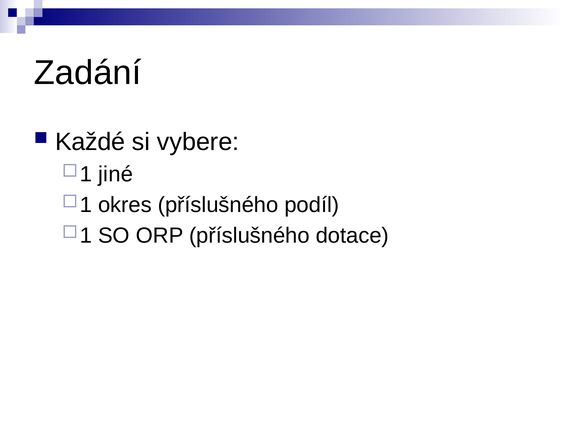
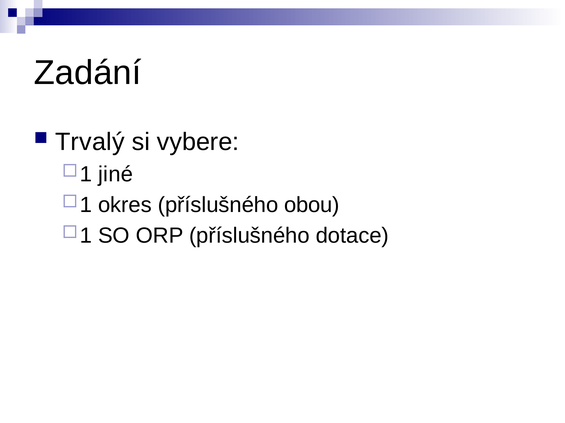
Každé: Každé -> Trvalý
podíl: podíl -> obou
